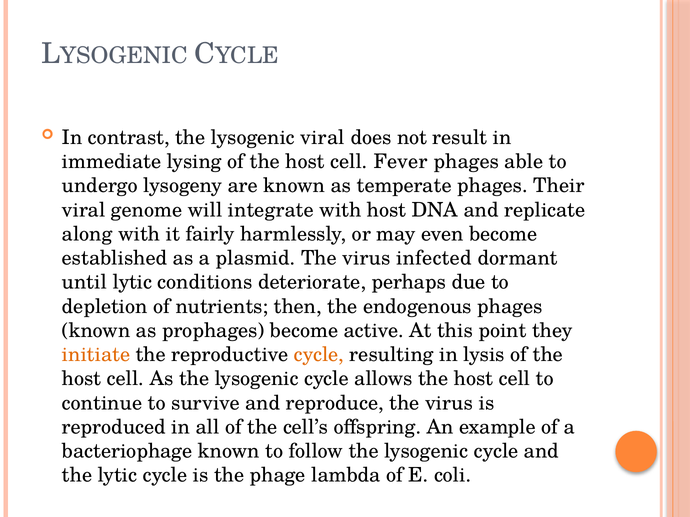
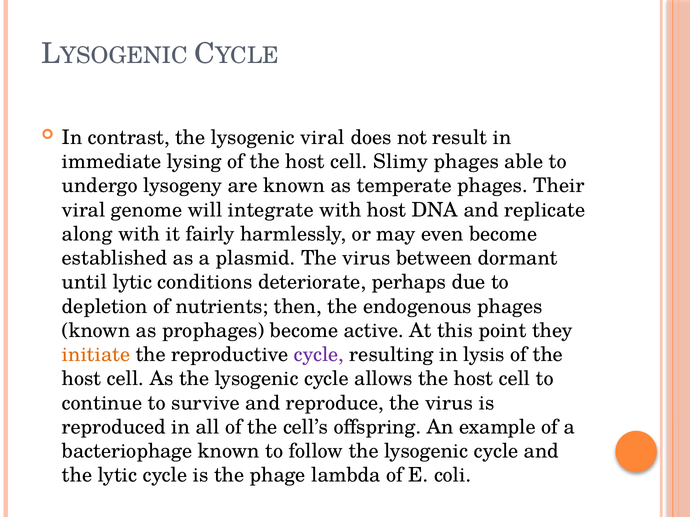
Fever: Fever -> Slimy
infected: infected -> between
cycle at (319, 355) colour: orange -> purple
